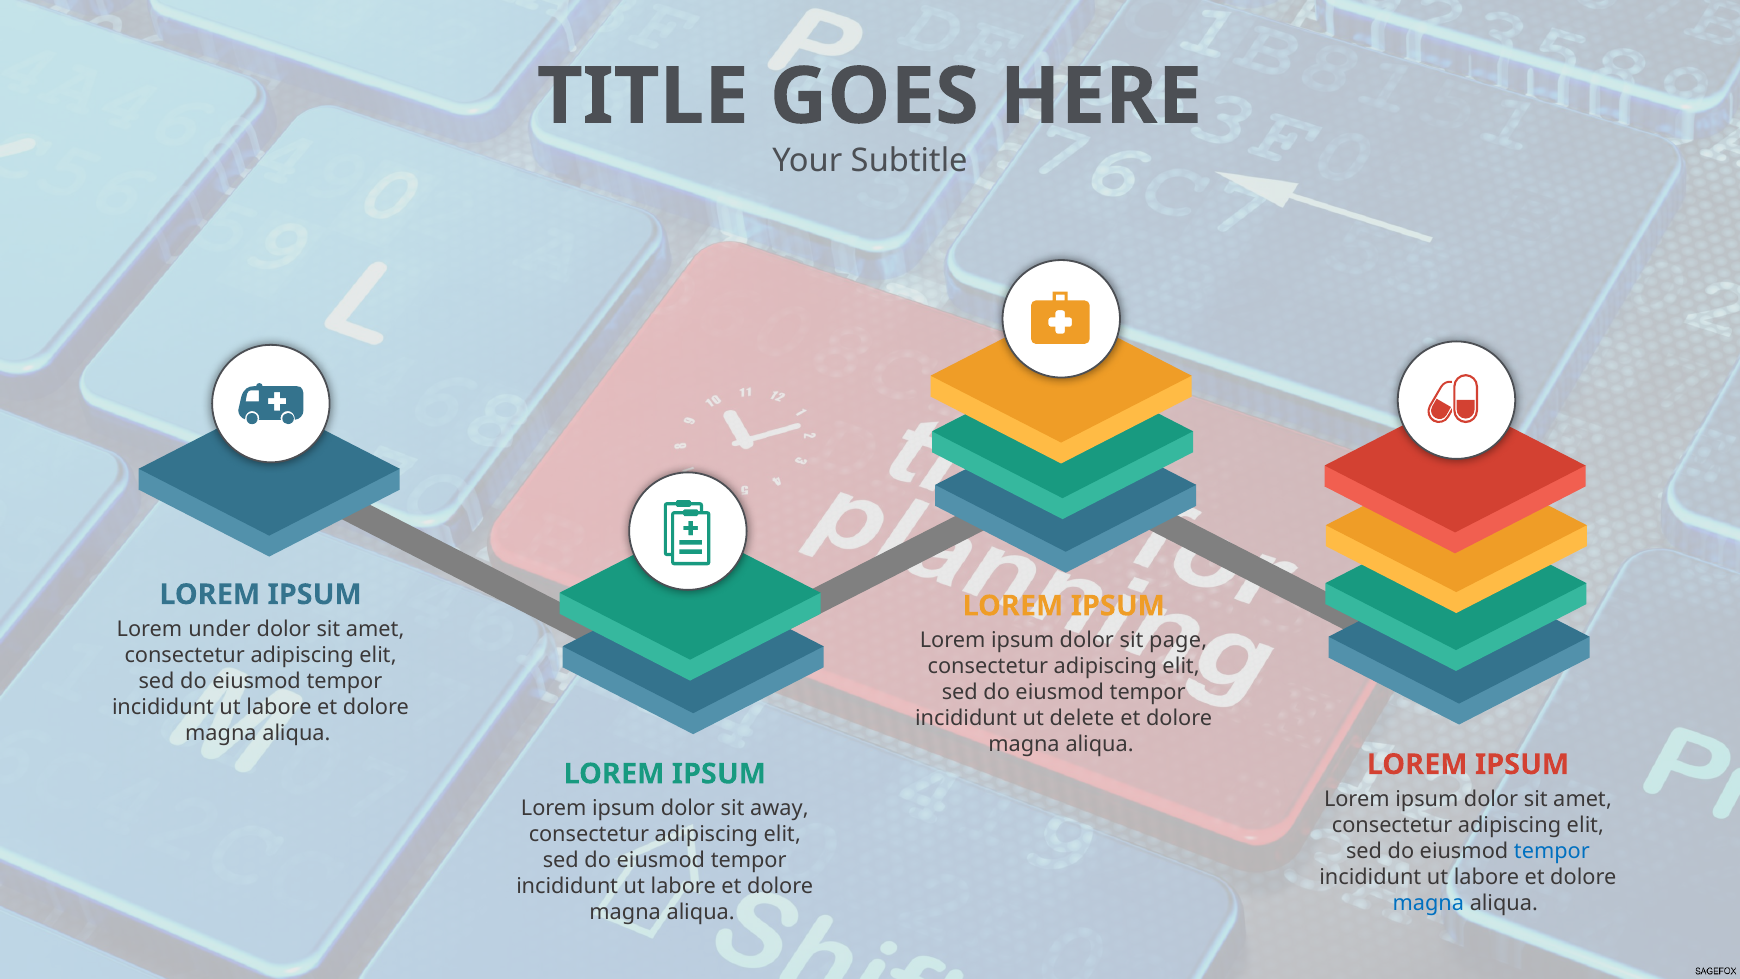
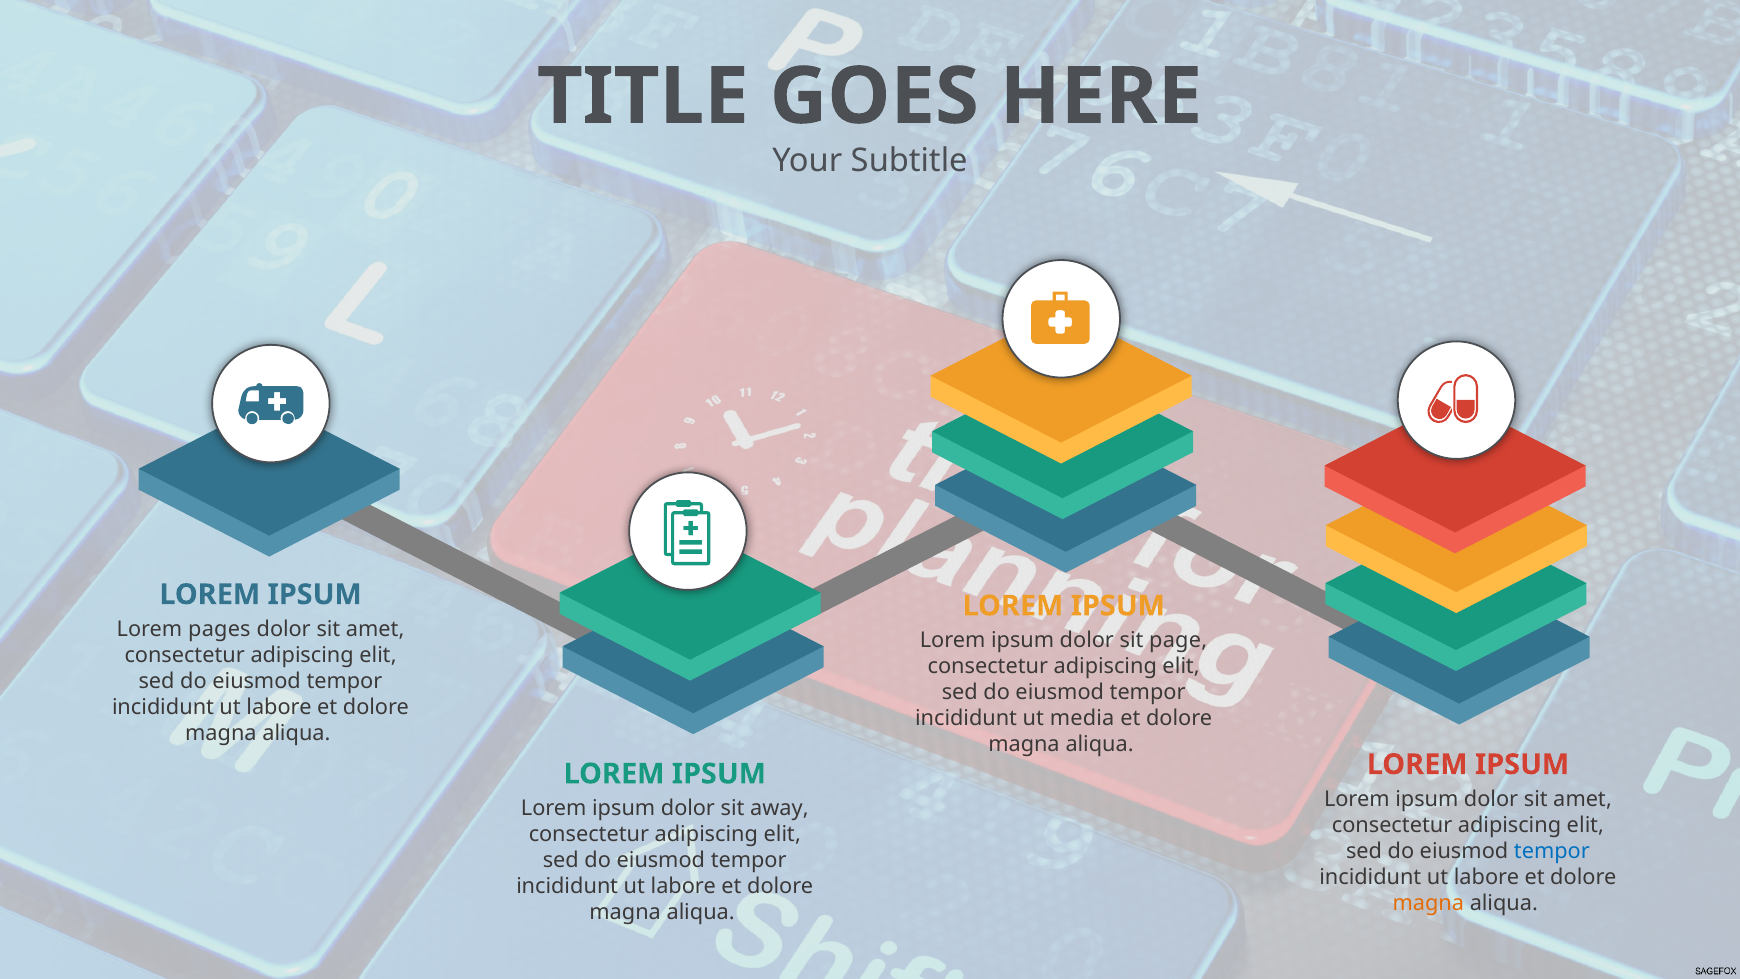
under: under -> pages
delete: delete -> media
magna at (1428, 903) colour: blue -> orange
